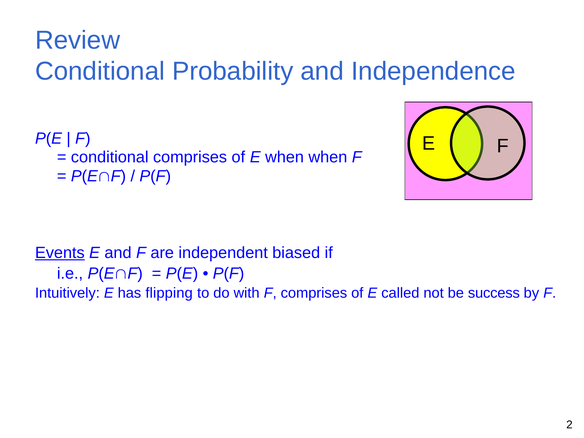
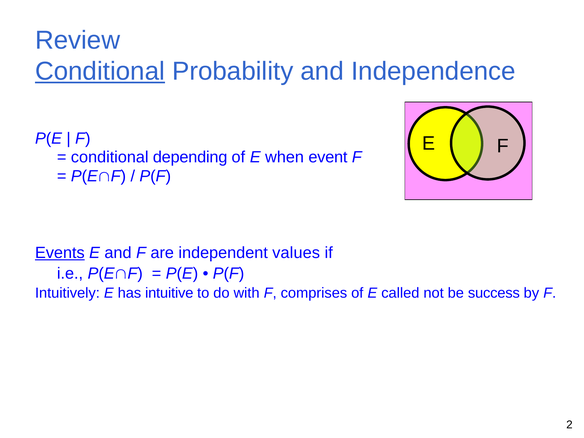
Conditional at (100, 71) underline: none -> present
conditional comprises: comprises -> depending
when when: when -> event
biased: biased -> values
flipping: flipping -> intuitive
